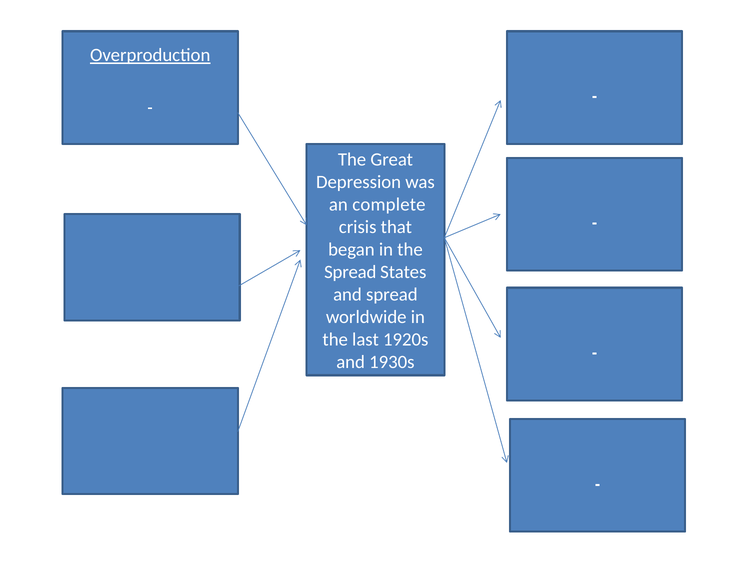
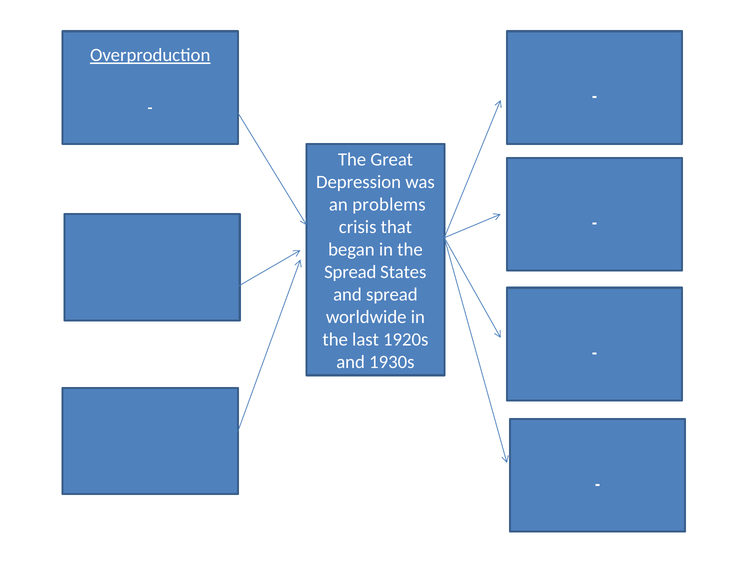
complete: complete -> problems
